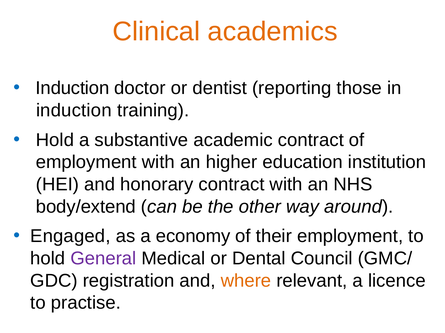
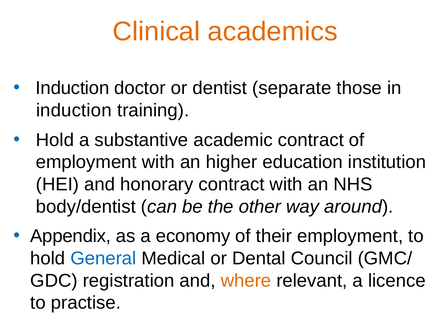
reporting: reporting -> separate
body/extend: body/extend -> body/dentist
Engaged: Engaged -> Appendix
General colour: purple -> blue
